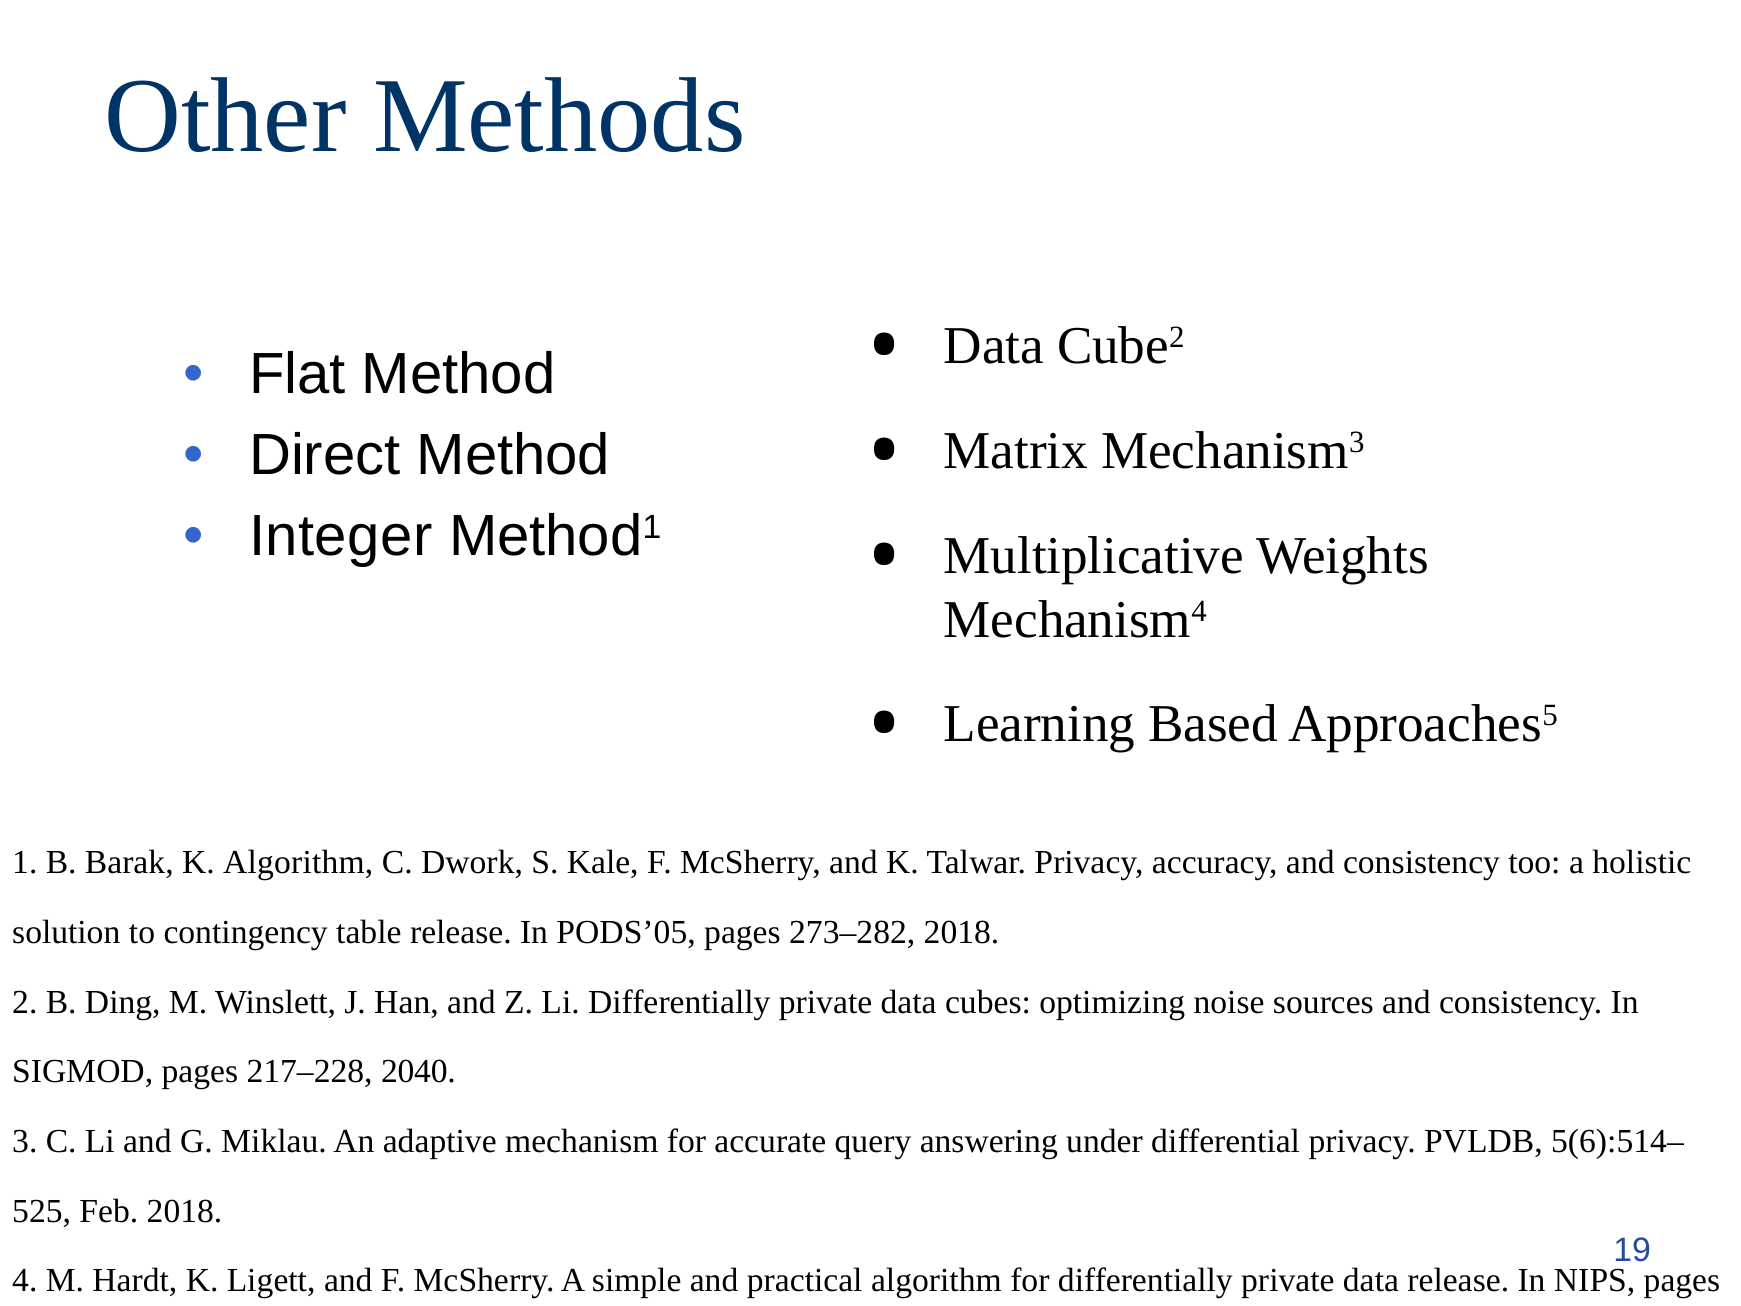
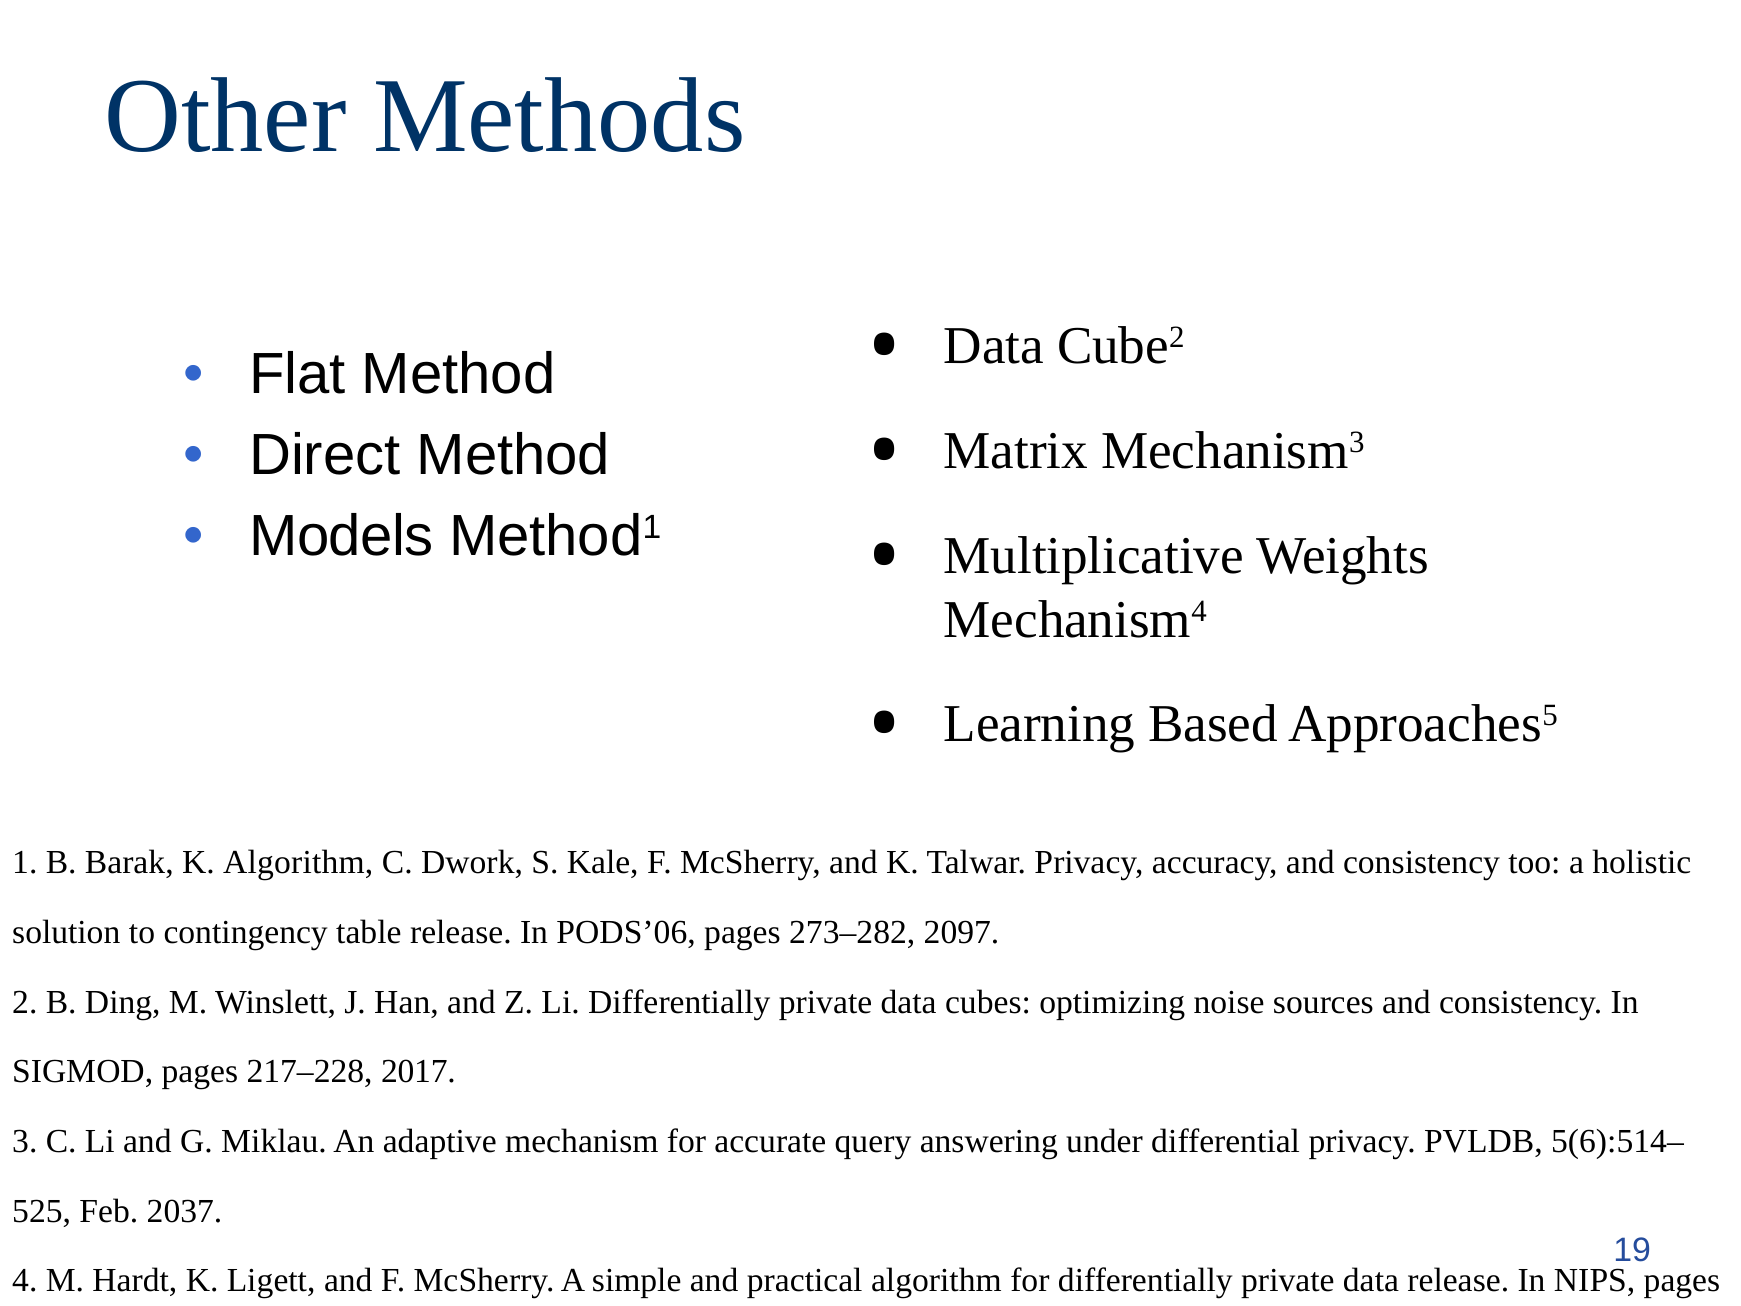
Integer: Integer -> Models
PODS’05: PODS’05 -> PODS’06
273–282 2018: 2018 -> 2097
2040: 2040 -> 2017
Feb 2018: 2018 -> 2037
